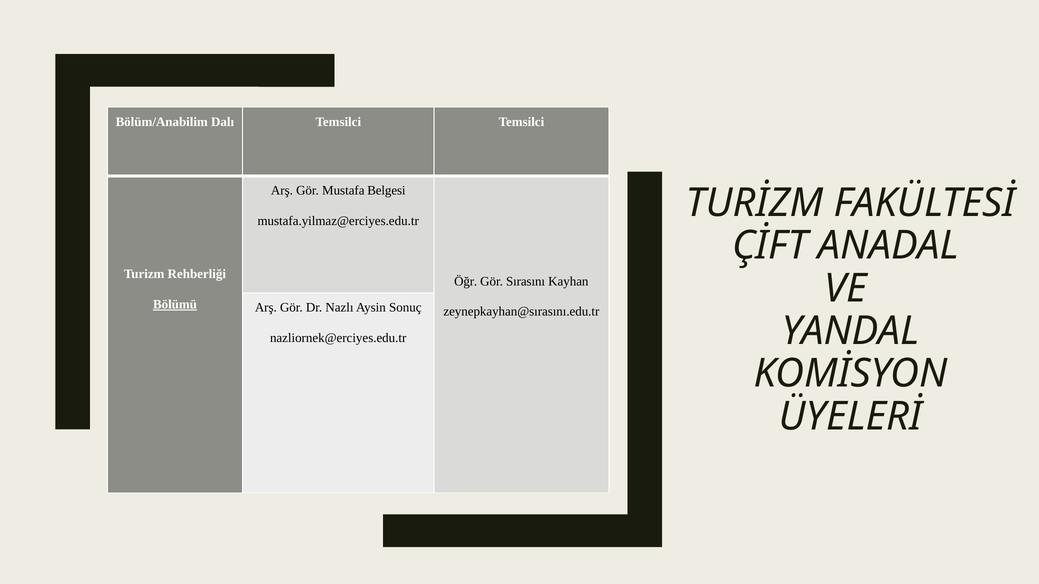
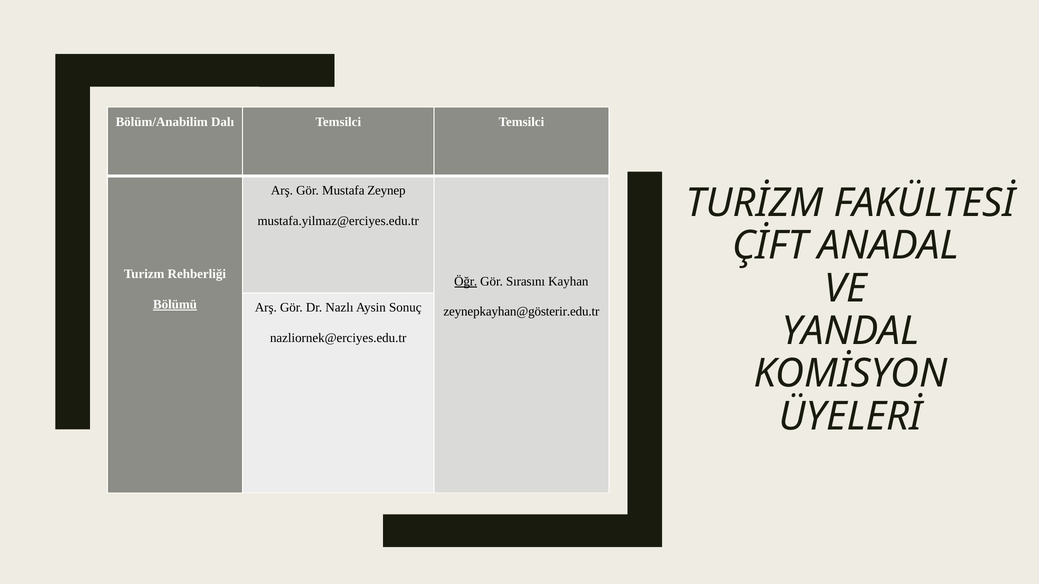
Belgesi: Belgesi -> Zeynep
Öğr underline: none -> present
zeynepkayhan@sırasını.edu.tr: zeynepkayhan@sırasını.edu.tr -> zeynepkayhan@gösterir.edu.tr
